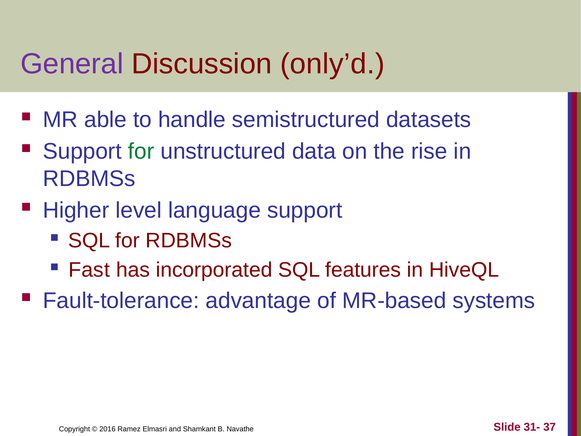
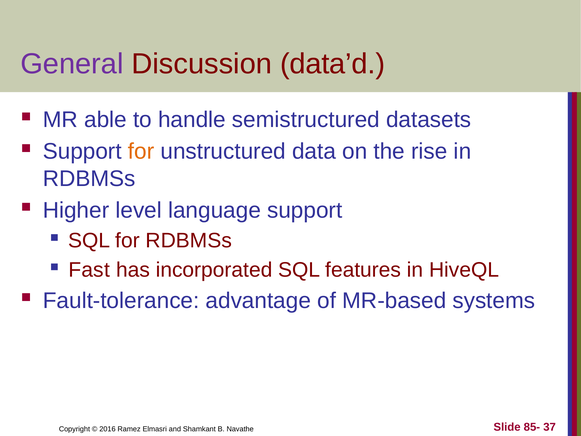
only’d: only’d -> data’d
for at (141, 151) colour: green -> orange
31-: 31- -> 85-
